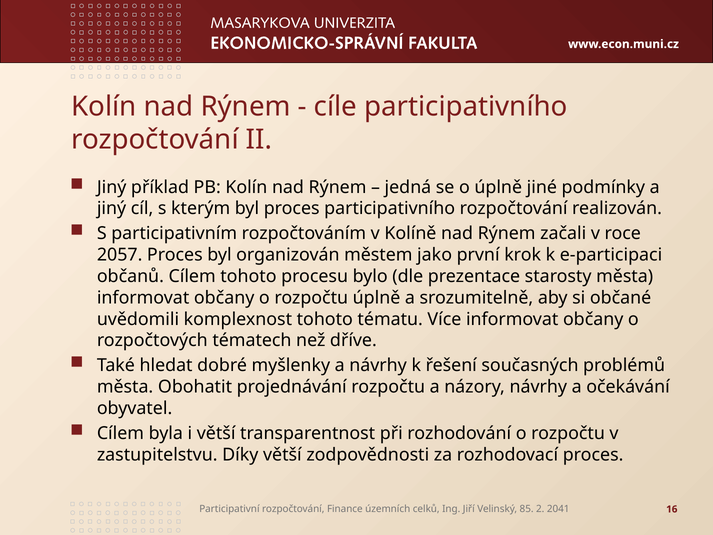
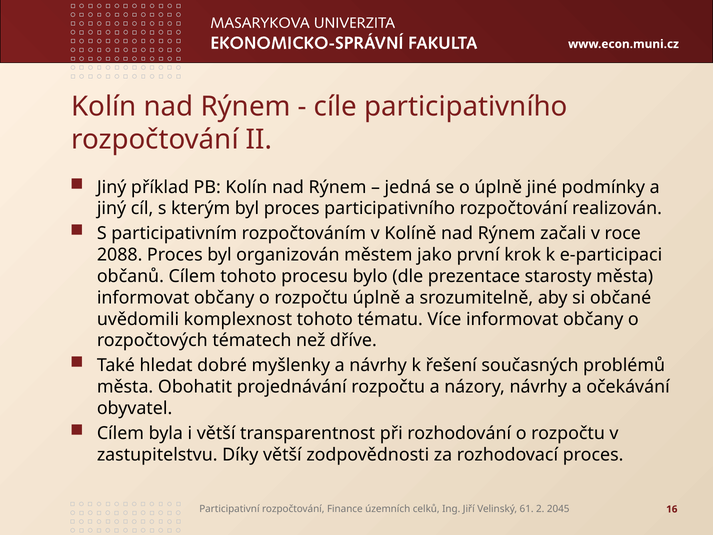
2057: 2057 -> 2088
85: 85 -> 61
2041: 2041 -> 2045
